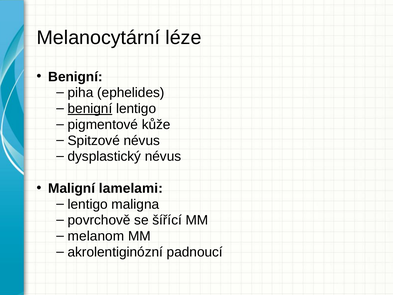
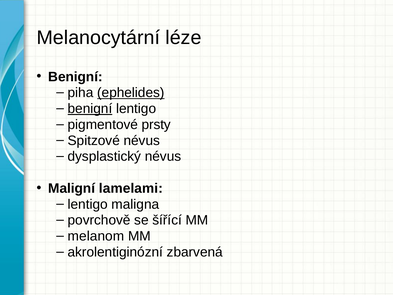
ephelides underline: none -> present
kůže: kůže -> prsty
padnoucí: padnoucí -> zbarvená
